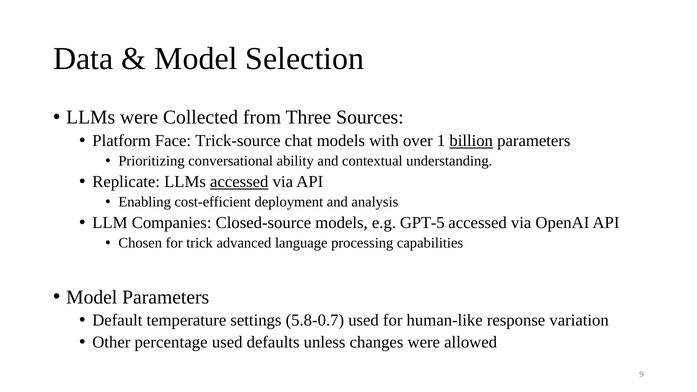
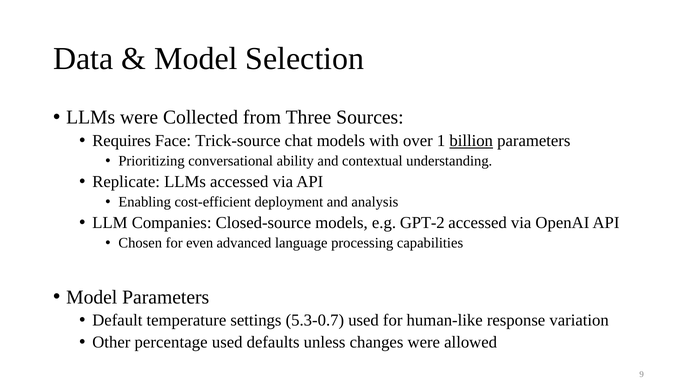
Platform: Platform -> Requires
accessed at (239, 182) underline: present -> none
GPT-5: GPT-5 -> GPT-2
trick: trick -> even
5.8-0.7: 5.8-0.7 -> 5.3-0.7
